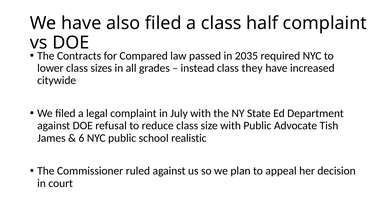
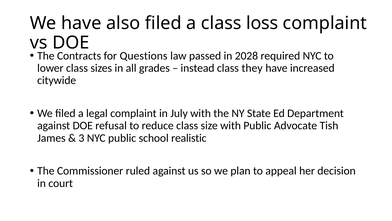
half: half -> loss
Compared: Compared -> Questions
2035: 2035 -> 2028
6: 6 -> 3
